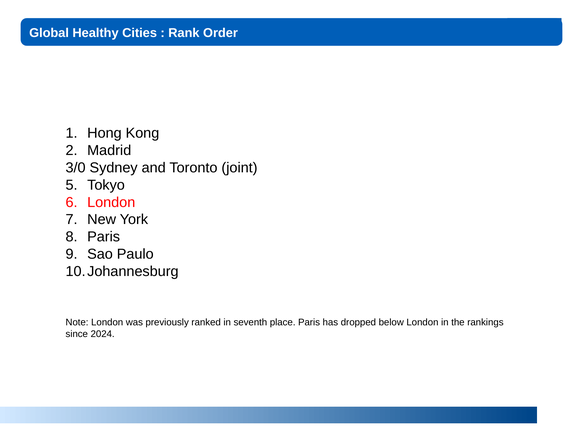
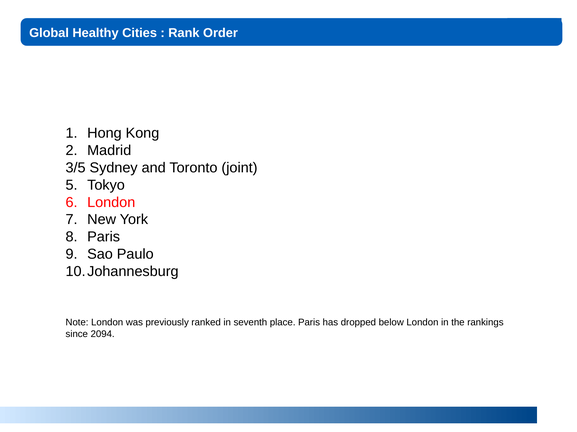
3/0: 3/0 -> 3/5
2024: 2024 -> 2094
